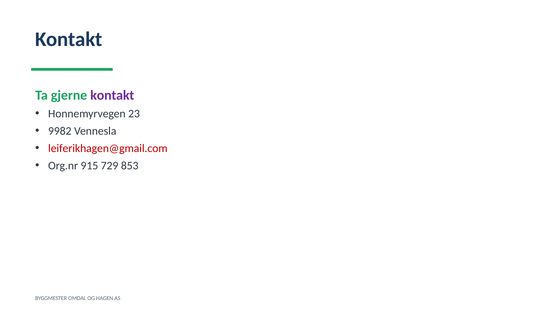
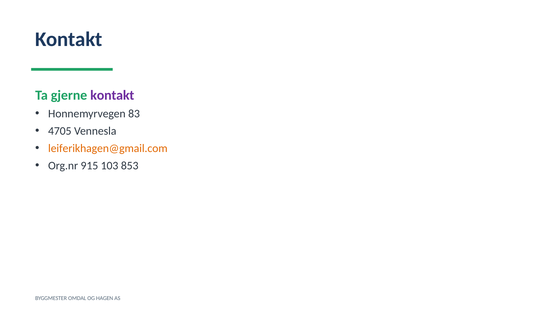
23: 23 -> 83
9982: 9982 -> 4705
leiferikhagen@gmail.com colour: red -> orange
729: 729 -> 103
